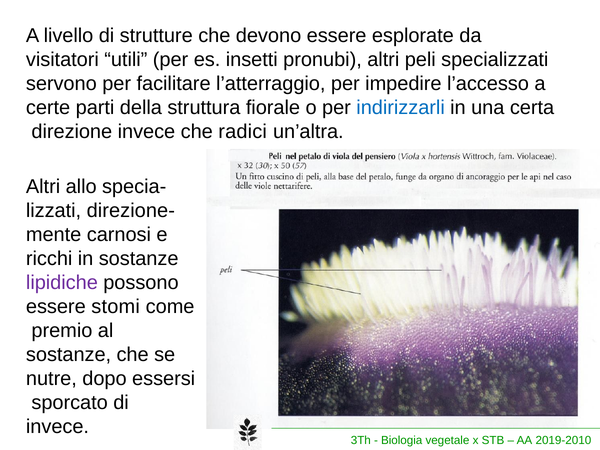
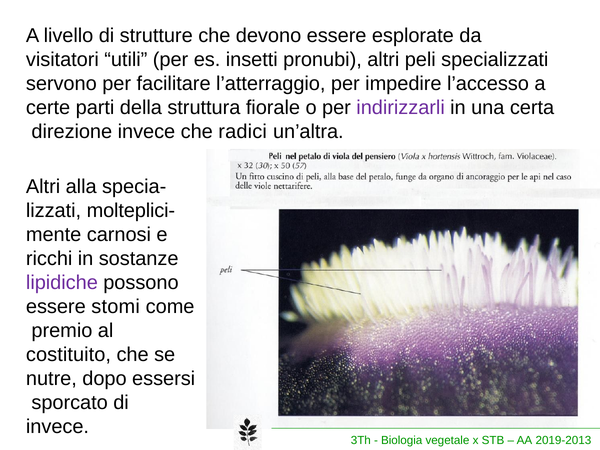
indirizzarli colour: blue -> purple
allo: allo -> alla
direzione-: direzione- -> molteplici-
sostanze at (69, 355): sostanze -> costituito
2019-2010: 2019-2010 -> 2019-2013
